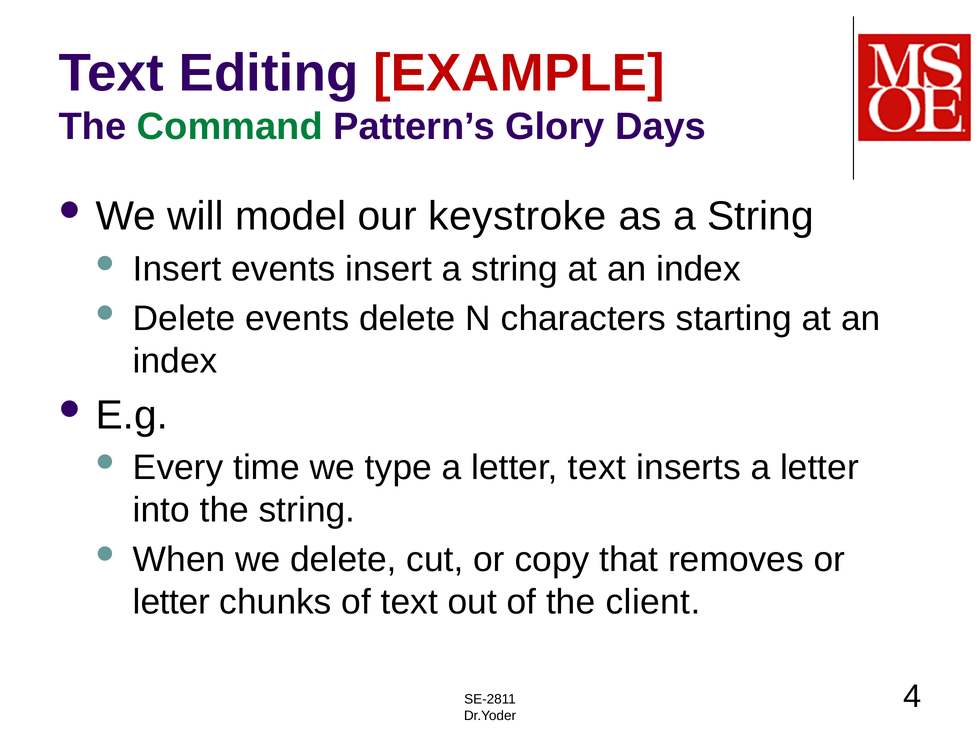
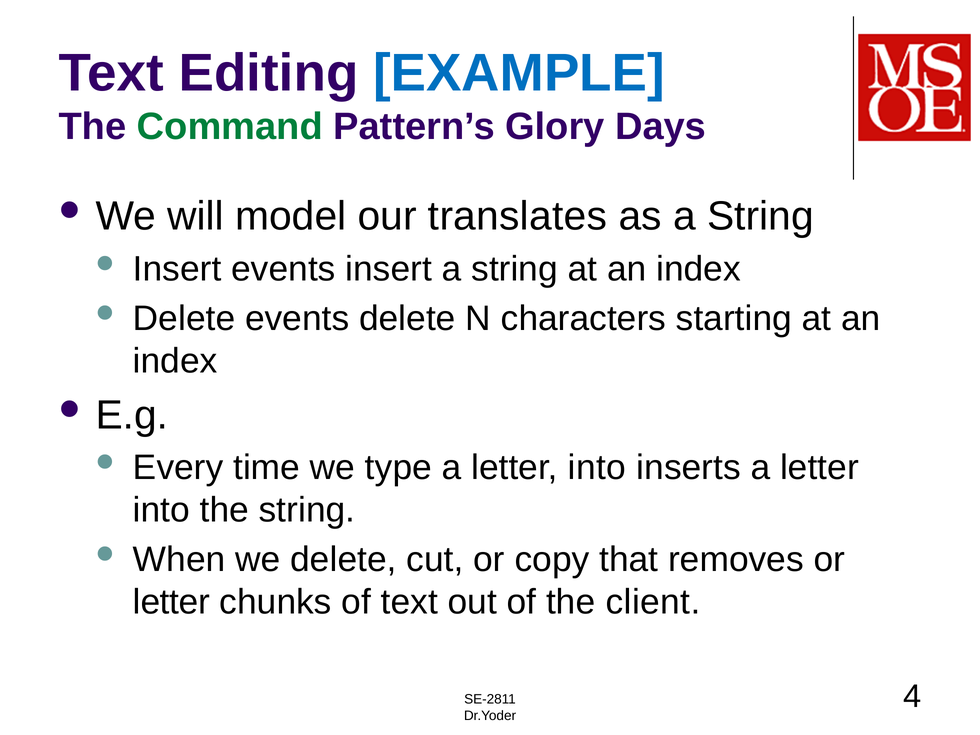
EXAMPLE colour: red -> blue
keystroke: keystroke -> translates
type a letter text: text -> into
